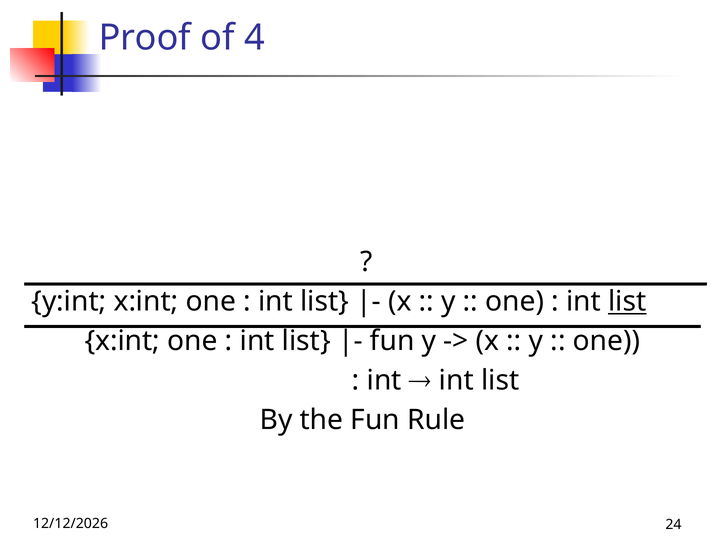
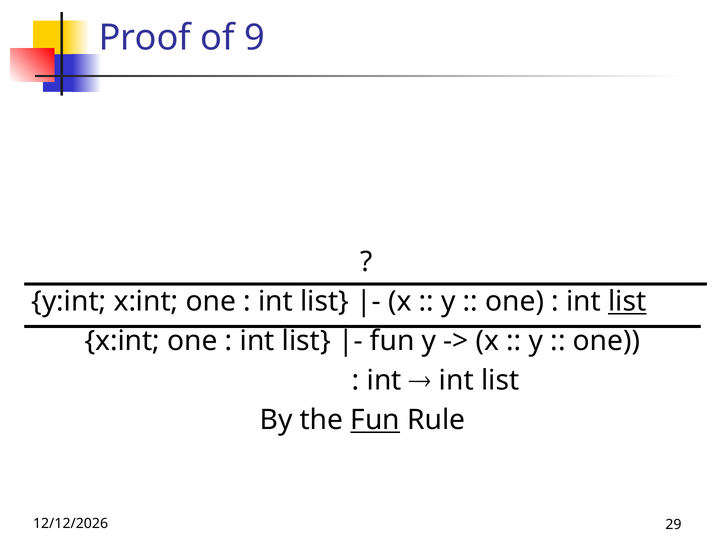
4: 4 -> 9
Fun at (375, 420) underline: none -> present
24: 24 -> 29
